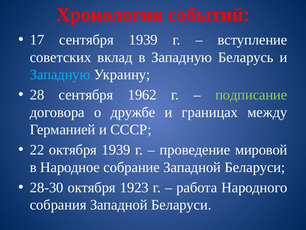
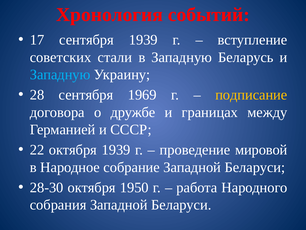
вклад: вклад -> стали
1962: 1962 -> 1969
подписание colour: light green -> yellow
1923: 1923 -> 1950
